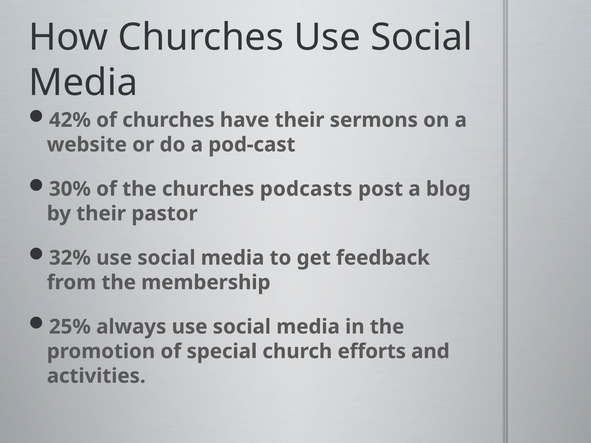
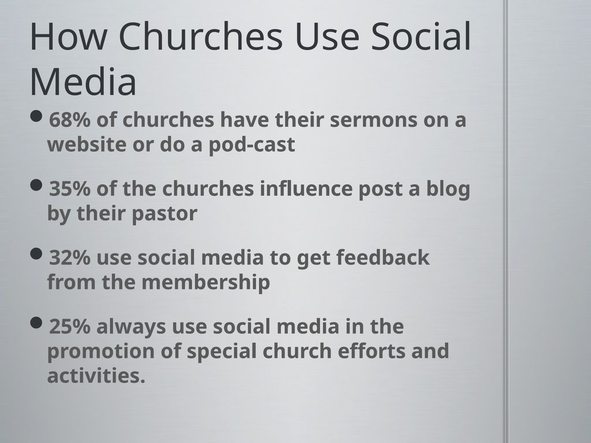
42%: 42% -> 68%
30%: 30% -> 35%
podcasts: podcasts -> influence
